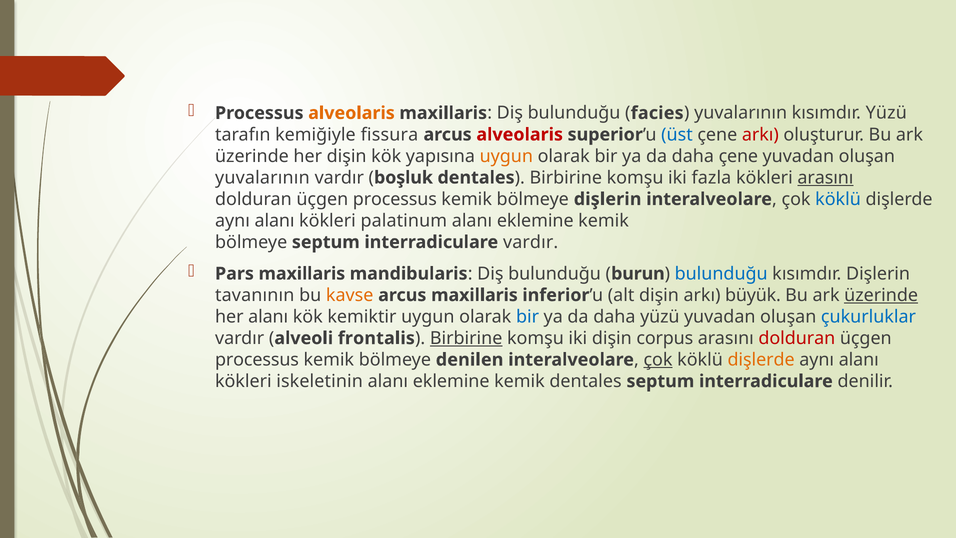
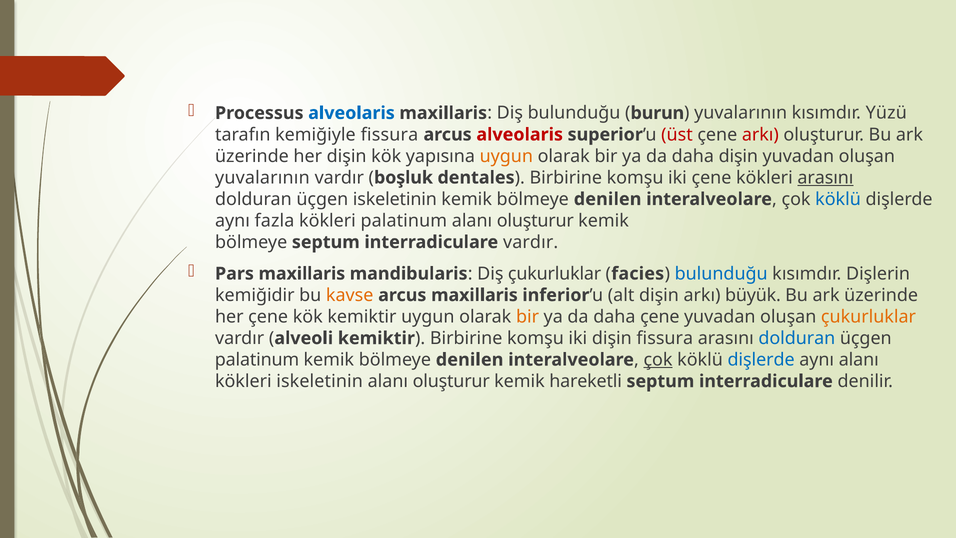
alveolaris at (351, 113) colour: orange -> blue
facies: facies -> burun
üst colour: blue -> red
daha çene: çene -> dişin
iki fazla: fazla -> çene
processus at (395, 199): processus -> iskeletinin
dişlerin at (608, 199): dişlerin -> denilen
alanı at (275, 221): alanı -> fazla
eklemine at (535, 221): eklemine -> oluşturur
bulunduğu at (555, 274): bulunduğu -> çukurluklar
burun: burun -> facies
tavanının: tavanının -> kemiğidir
üzerinde at (881, 295) underline: present -> none
her alanı: alanı -> çene
bir at (528, 317) colour: blue -> orange
daha yüzü: yüzü -> çene
çukurluklar at (868, 317) colour: blue -> orange
alveoli frontalis: frontalis -> kemiktir
Birbirine at (466, 338) underline: present -> none
dişin corpus: corpus -> fissura
dolduran at (797, 338) colour: red -> blue
processus at (257, 360): processus -> palatinum
dişlerde at (761, 360) colour: orange -> blue
eklemine at (451, 381): eklemine -> oluşturur
kemik dentales: dentales -> hareketli
